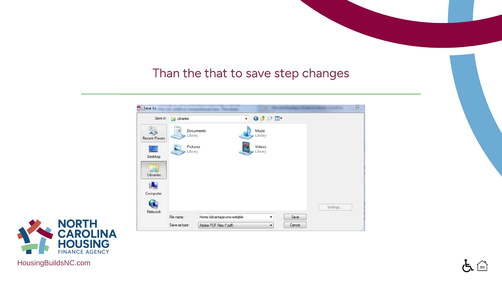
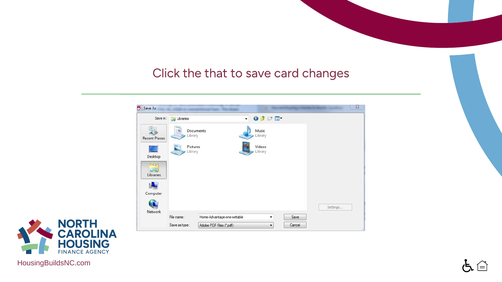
Than: Than -> Click
step: step -> card
